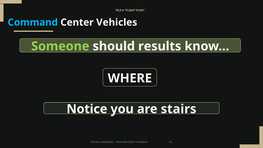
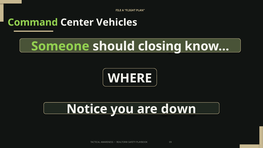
Command colour: light blue -> light green
results: results -> closing
stairs: stairs -> down
